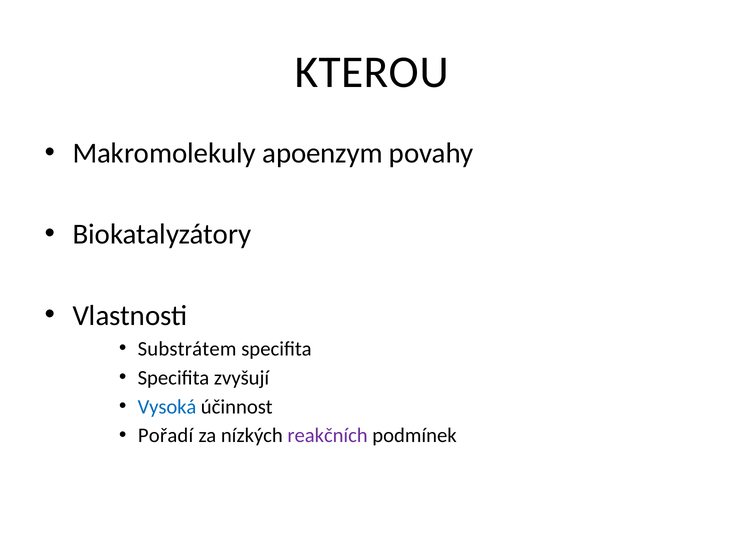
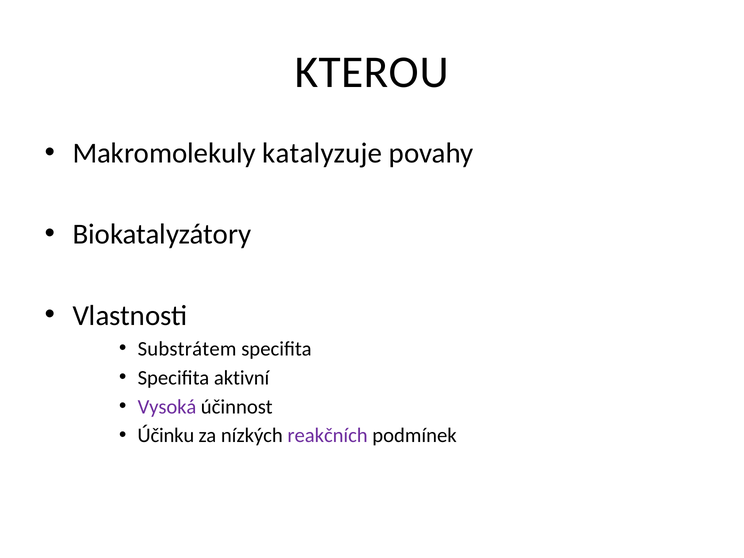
apoenzym: apoenzym -> katalyzuje
zvyšují: zvyšují -> aktivní
Vysoká colour: blue -> purple
Pořadí: Pořadí -> Účinku
